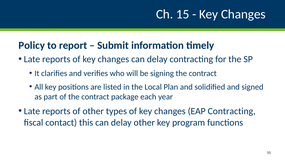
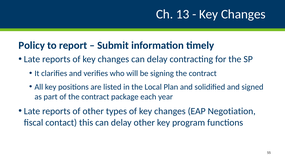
15: 15 -> 13
EAP Contracting: Contracting -> Negotiation
